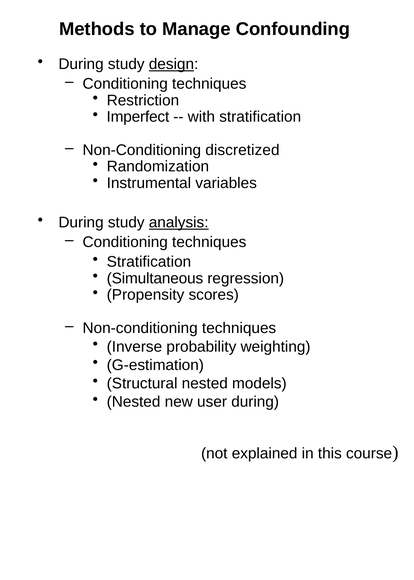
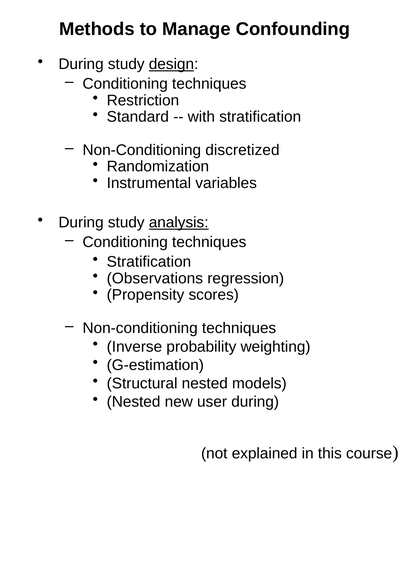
Imperfect: Imperfect -> Standard
Simultaneous: Simultaneous -> Observations
